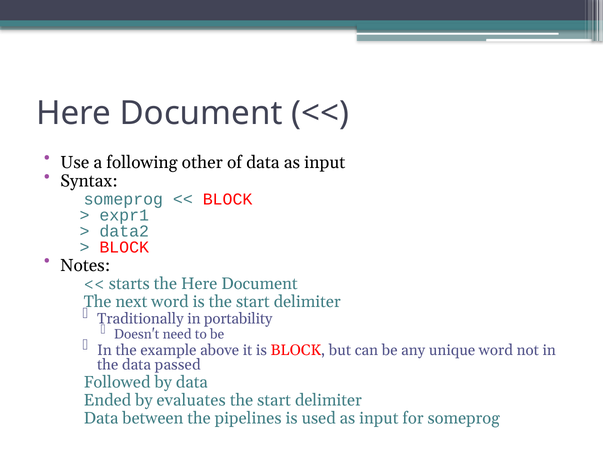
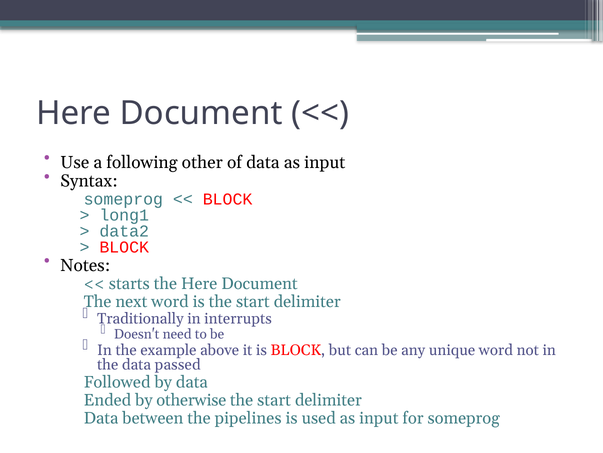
expr1: expr1 -> long1
portability: portability -> interrupts
evaluates: evaluates -> otherwise
